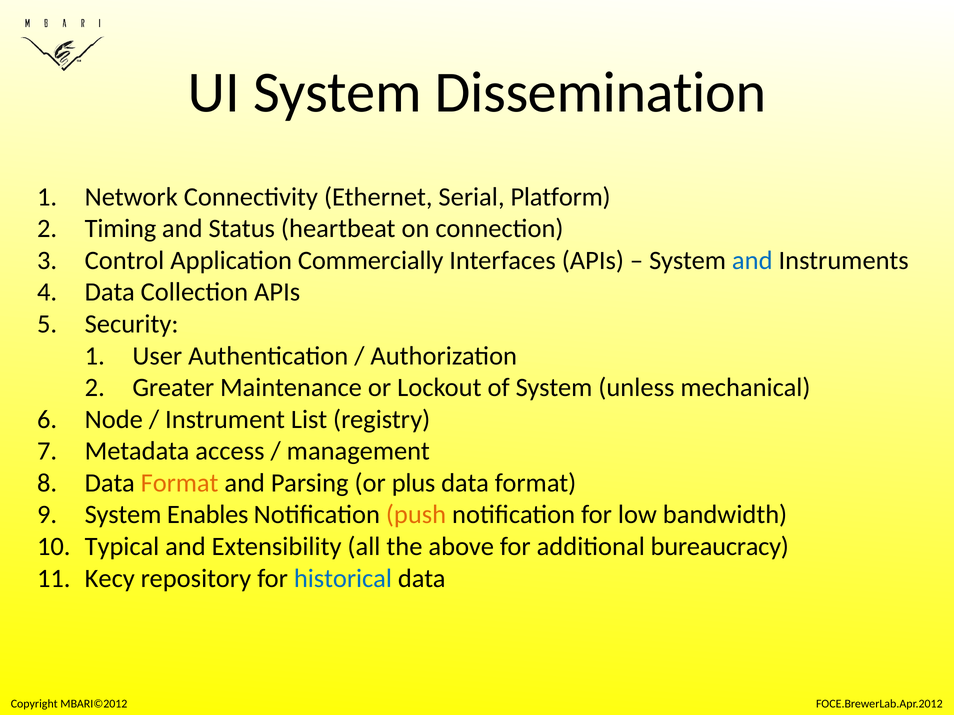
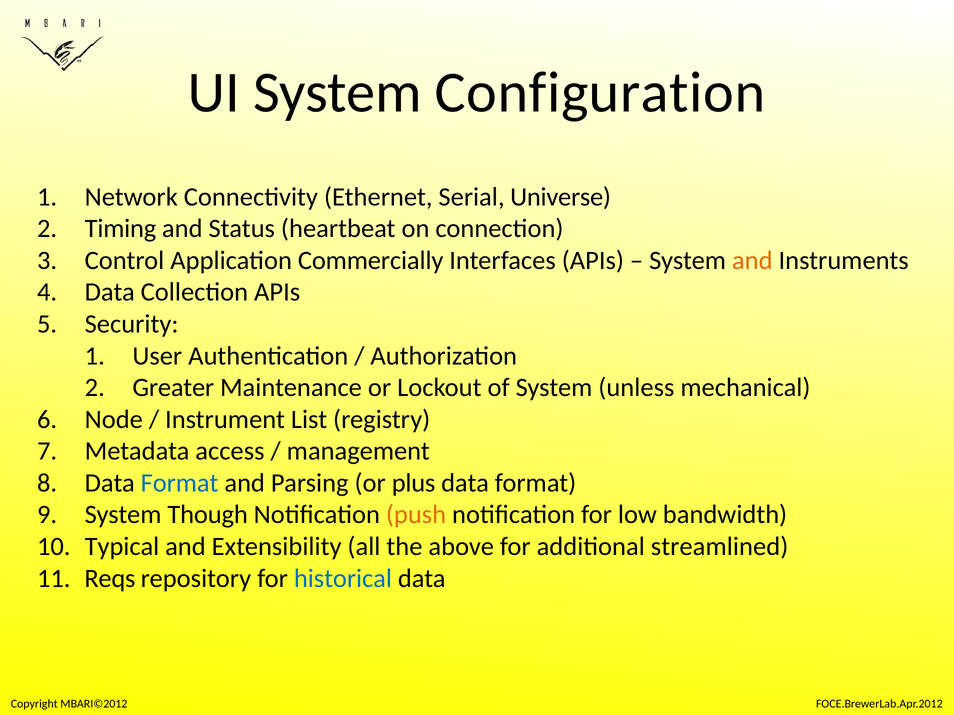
Dissemination: Dissemination -> Configuration
Platform: Platform -> Universe
and at (752, 261) colour: blue -> orange
Format at (180, 483) colour: orange -> blue
Enables: Enables -> Though
bureaucracy: bureaucracy -> streamlined
Kecy: Kecy -> Reqs
